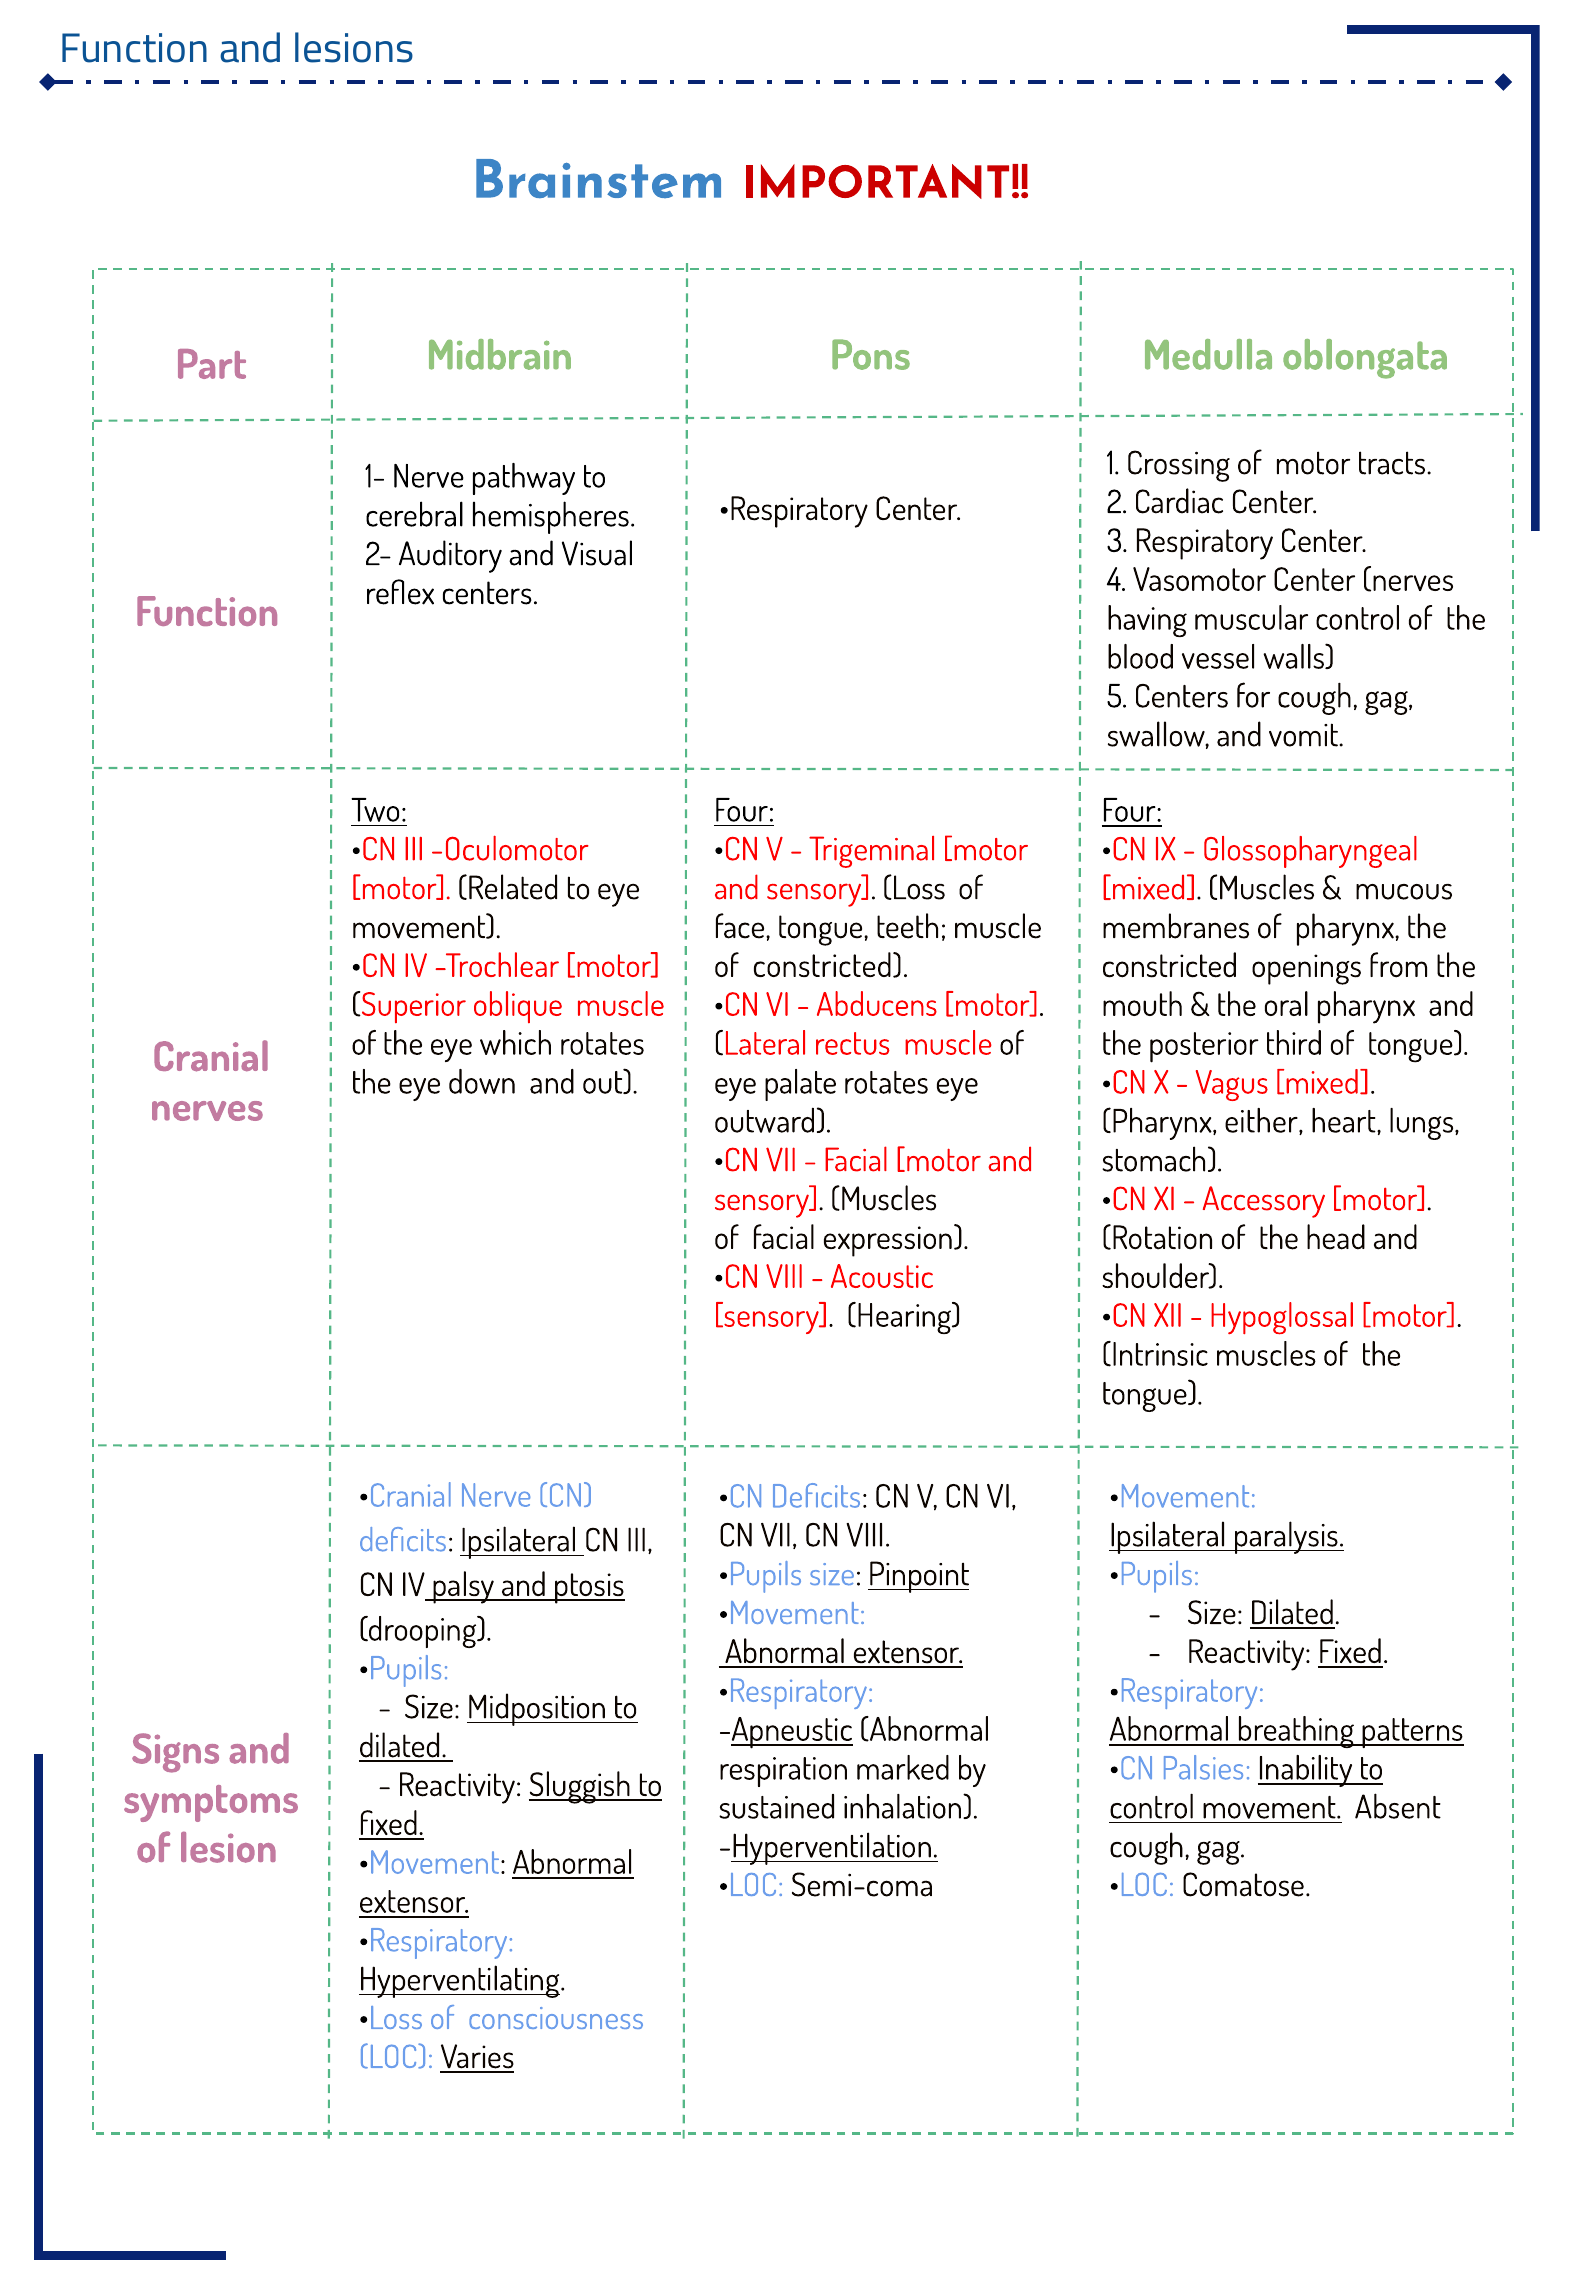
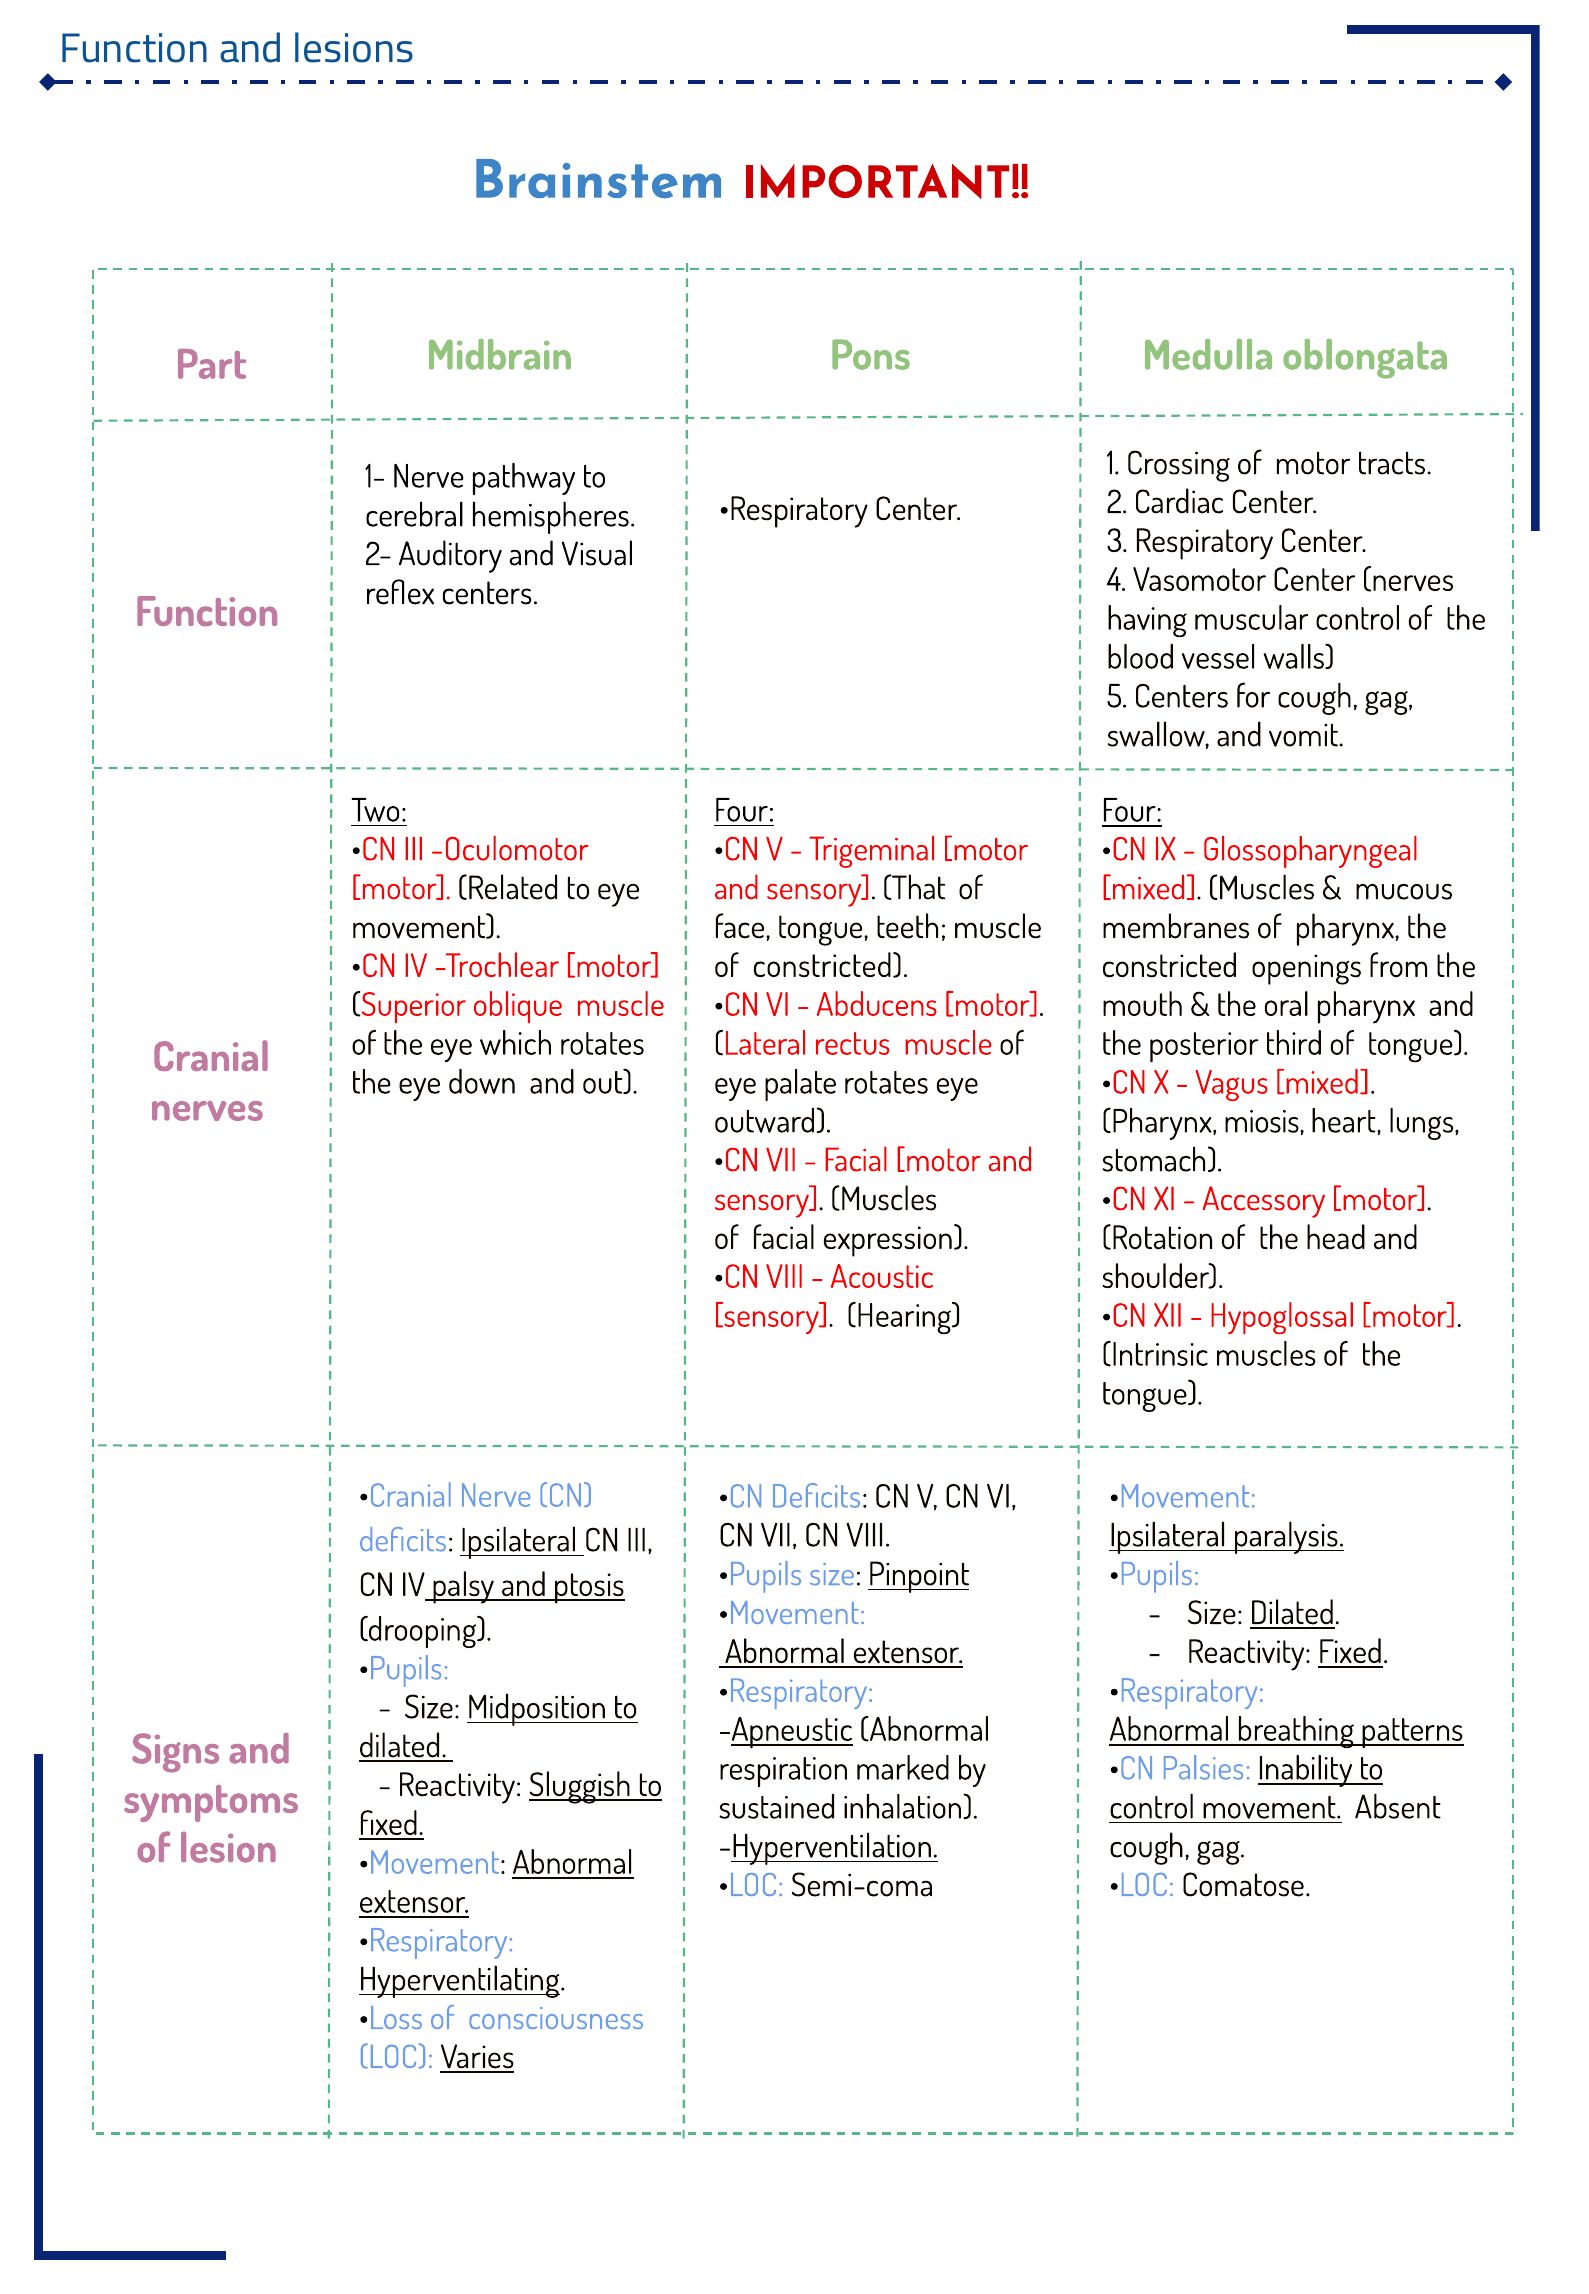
sensory Loss: Loss -> That
either: either -> miosis
